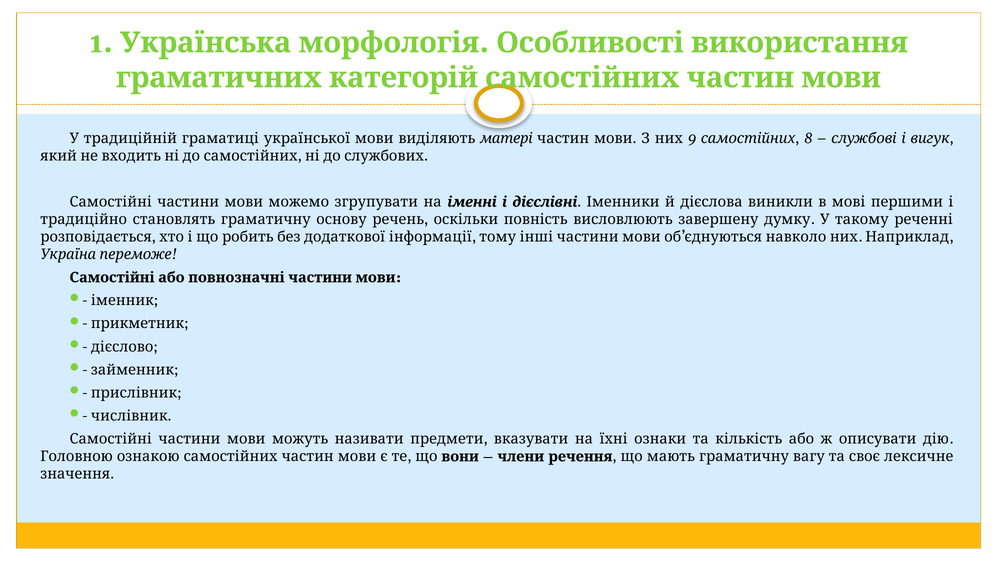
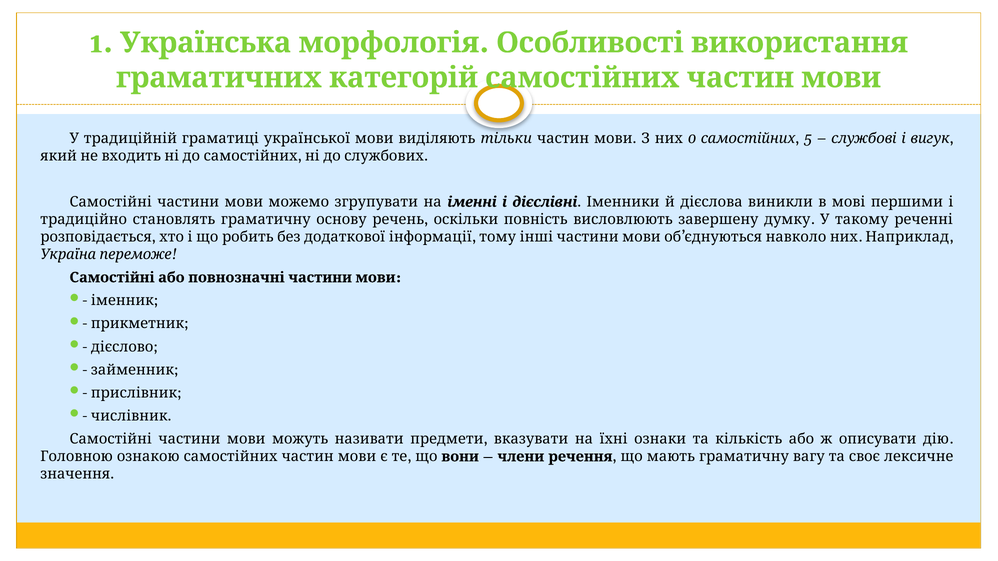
матері: матері -> тільки
9: 9 -> 0
8: 8 -> 5
